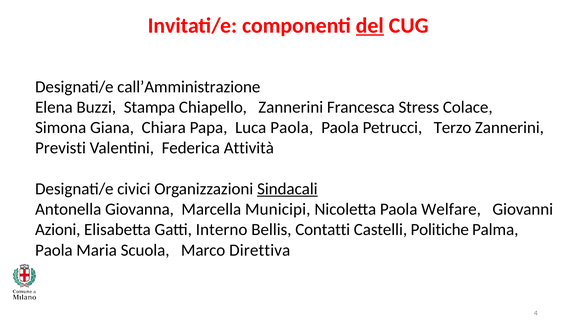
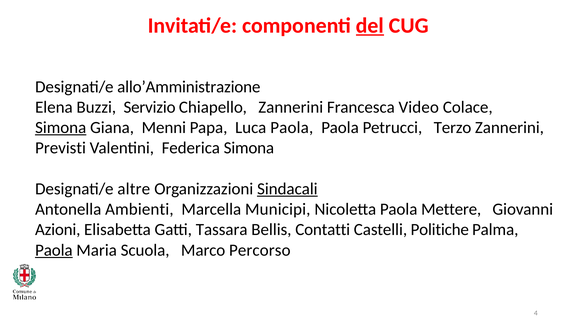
call’Amministrazione: call’Amministrazione -> allo’Amministrazione
Stampa: Stampa -> Servizio
Stress: Stress -> Video
Simona at (61, 127) underline: none -> present
Chiara: Chiara -> Menni
Federica Attività: Attività -> Simona
civici: civici -> altre
Giovanna: Giovanna -> Ambienti
Welfare: Welfare -> Mettere
Interno: Interno -> Tassara
Paola at (54, 250) underline: none -> present
Direttiva: Direttiva -> Percorso
